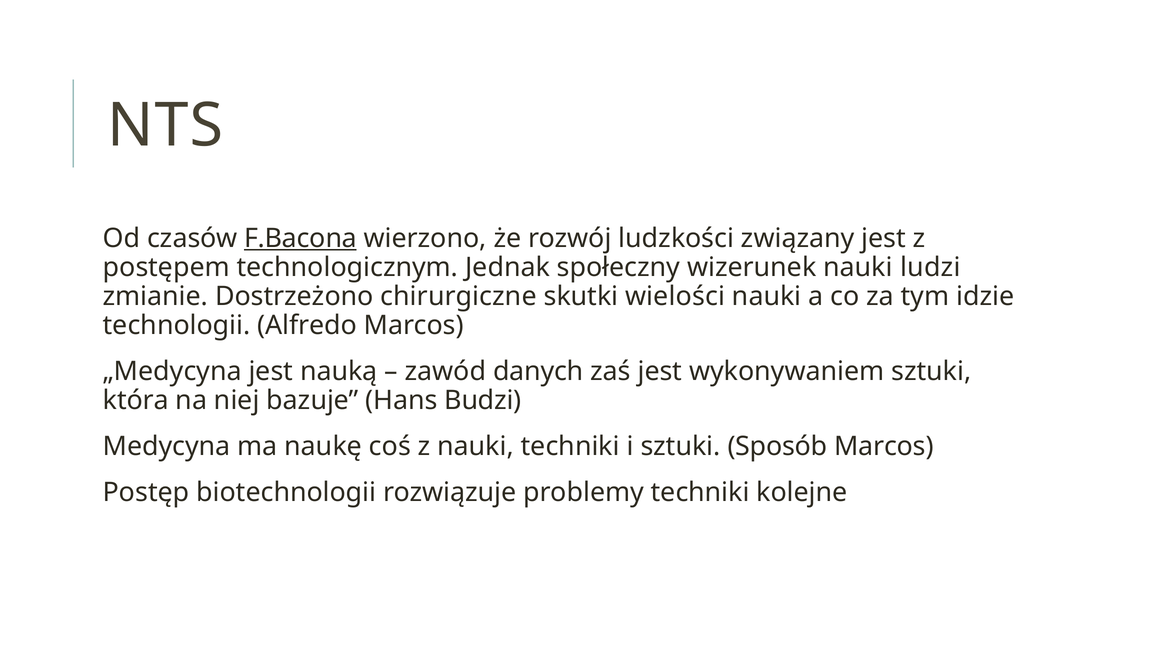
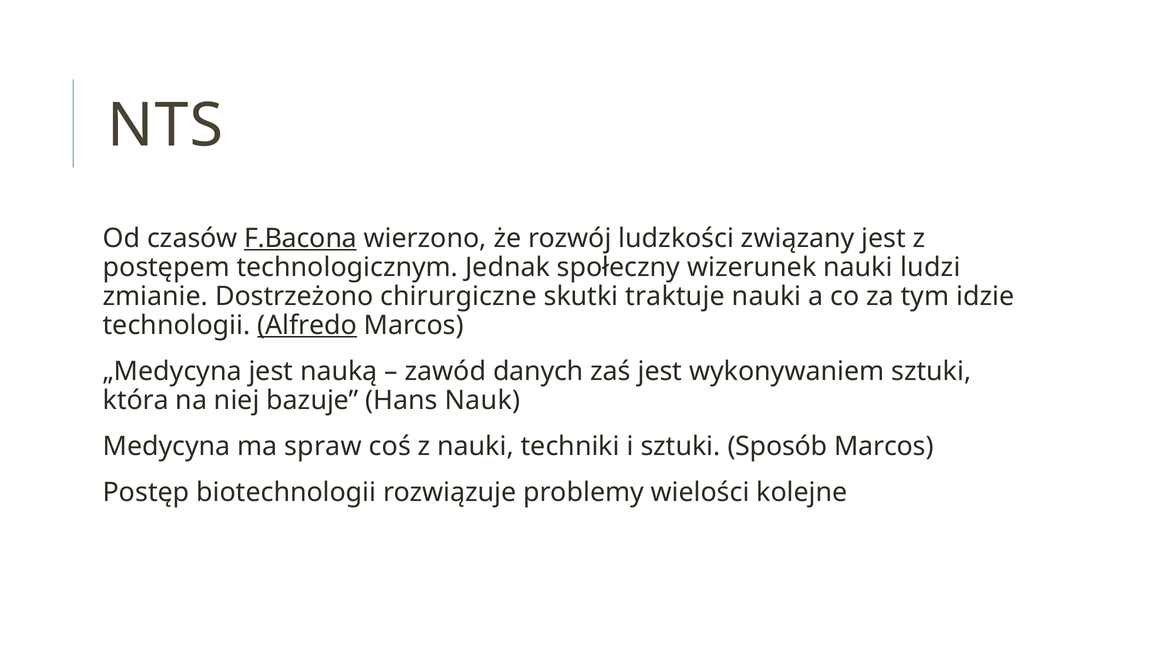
wielości: wielości -> traktuje
Alfredo underline: none -> present
Budzi: Budzi -> Nauk
naukę: naukę -> spraw
problemy techniki: techniki -> wielości
